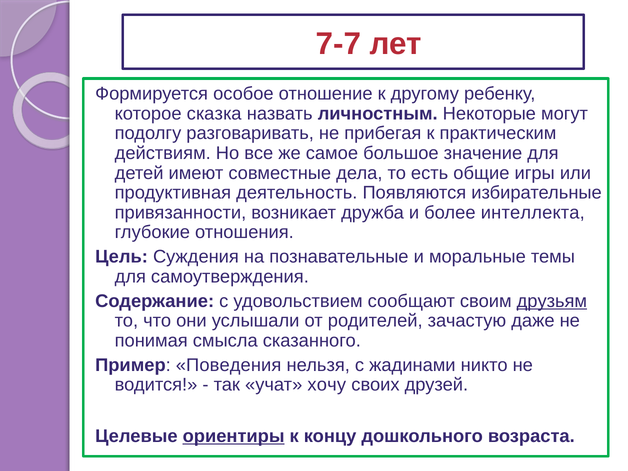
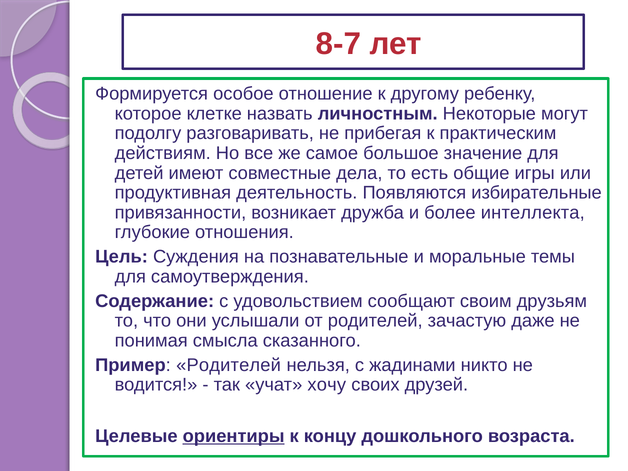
7-7: 7-7 -> 8-7
сказка: сказка -> клетке
друзьям underline: present -> none
Пример Поведения: Поведения -> Родителей
